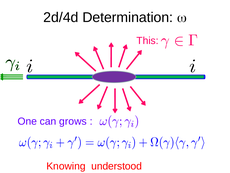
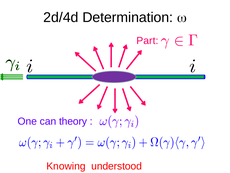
This: This -> Part
grows: grows -> theory
